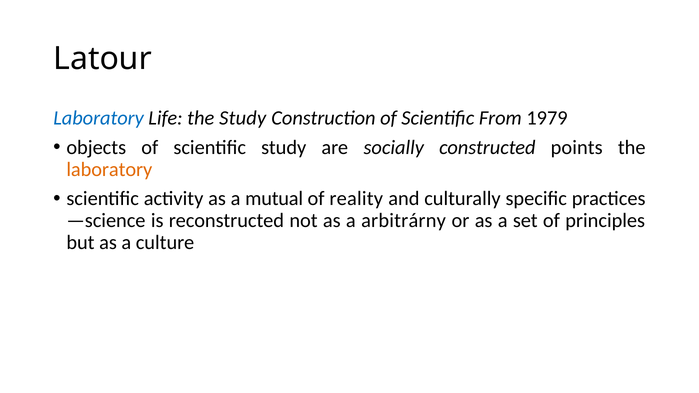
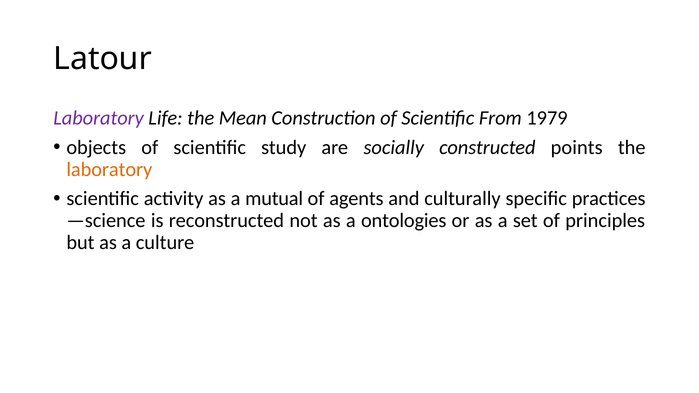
Laboratory at (99, 118) colour: blue -> purple
the Study: Study -> Mean
reality: reality -> agents
arbitrárny: arbitrárny -> ontologies
